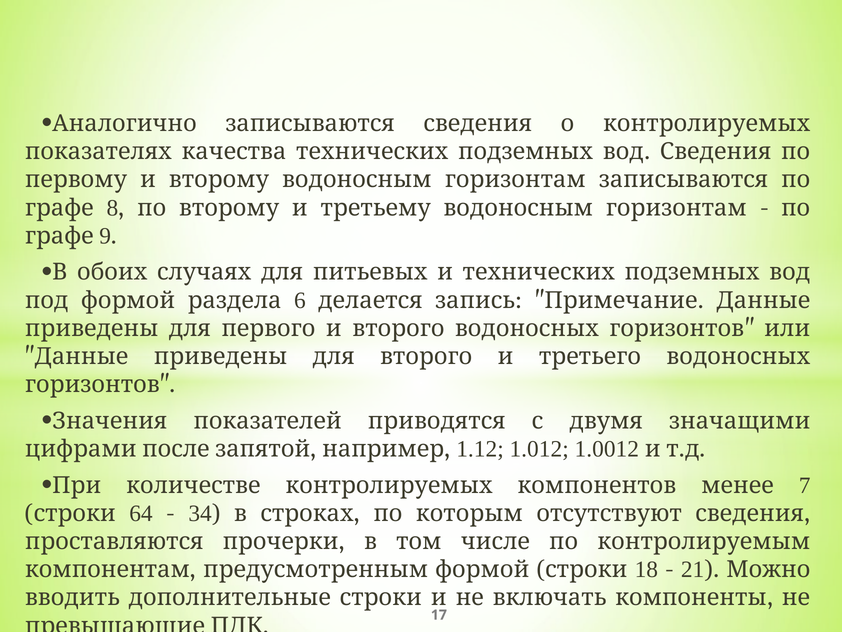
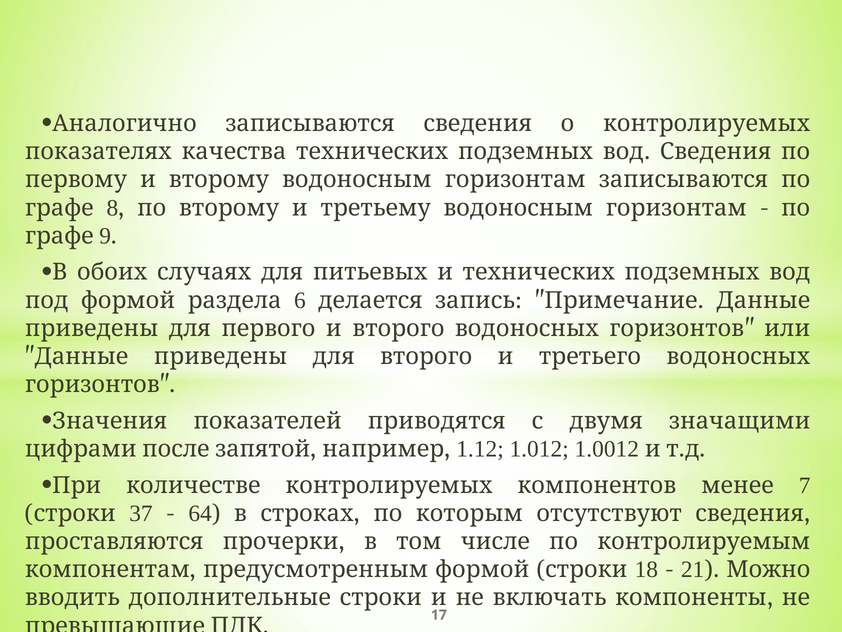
64: 64 -> 37
34: 34 -> 64
